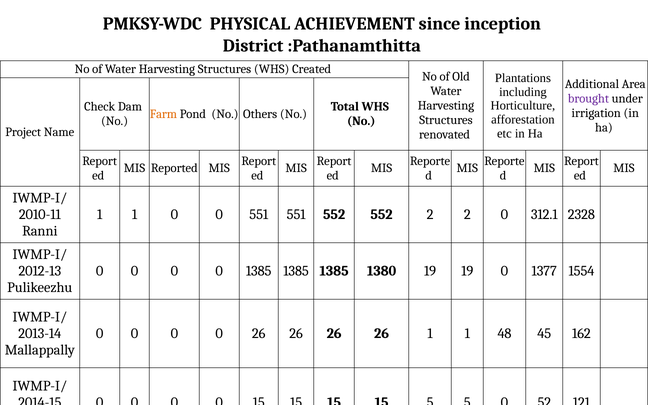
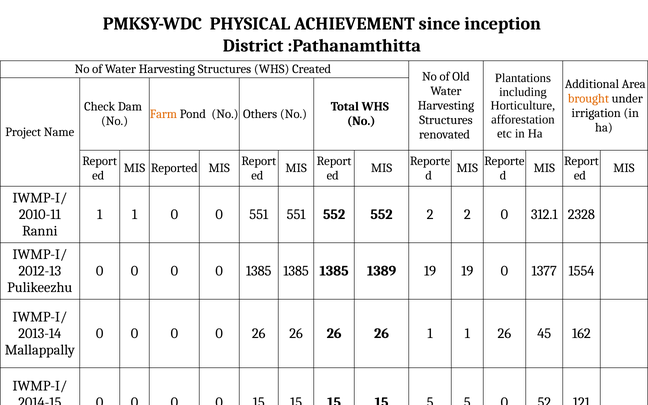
brought colour: purple -> orange
1380: 1380 -> 1389
1 48: 48 -> 26
